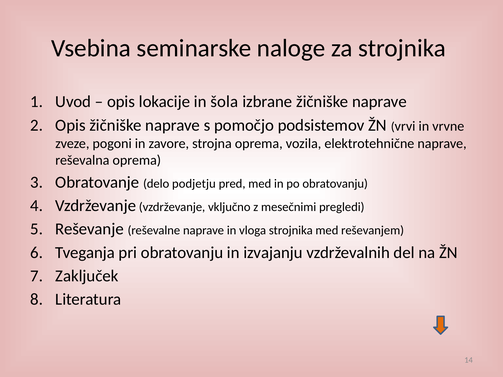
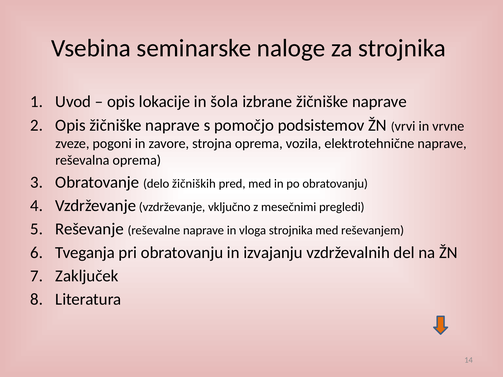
podjetju: podjetju -> žičniških
